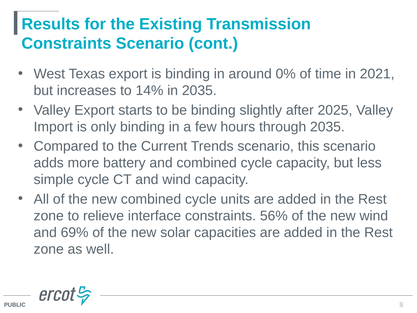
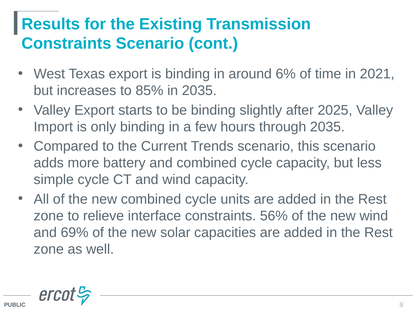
0%: 0% -> 6%
14%: 14% -> 85%
